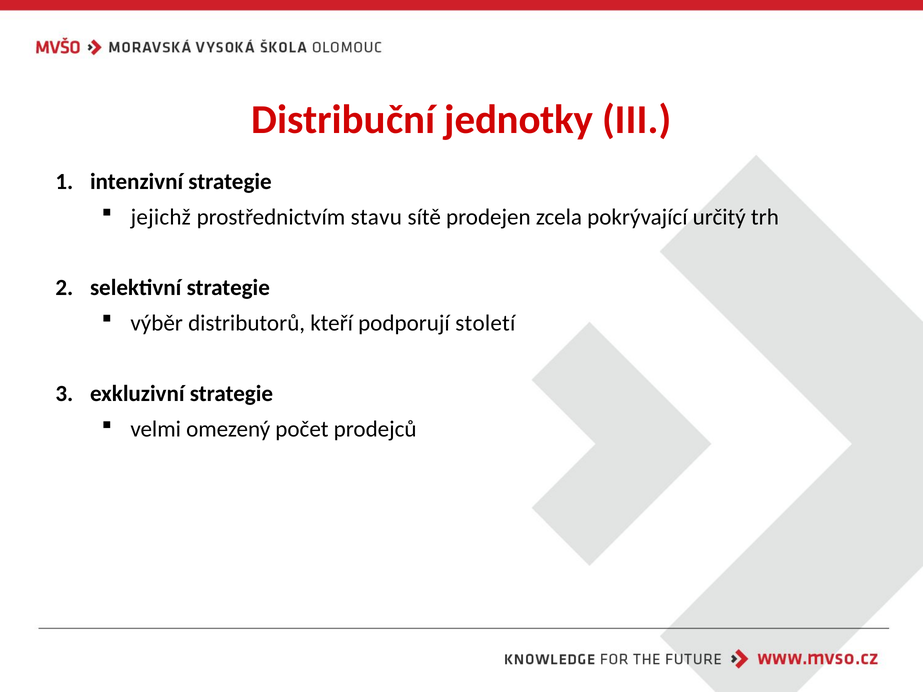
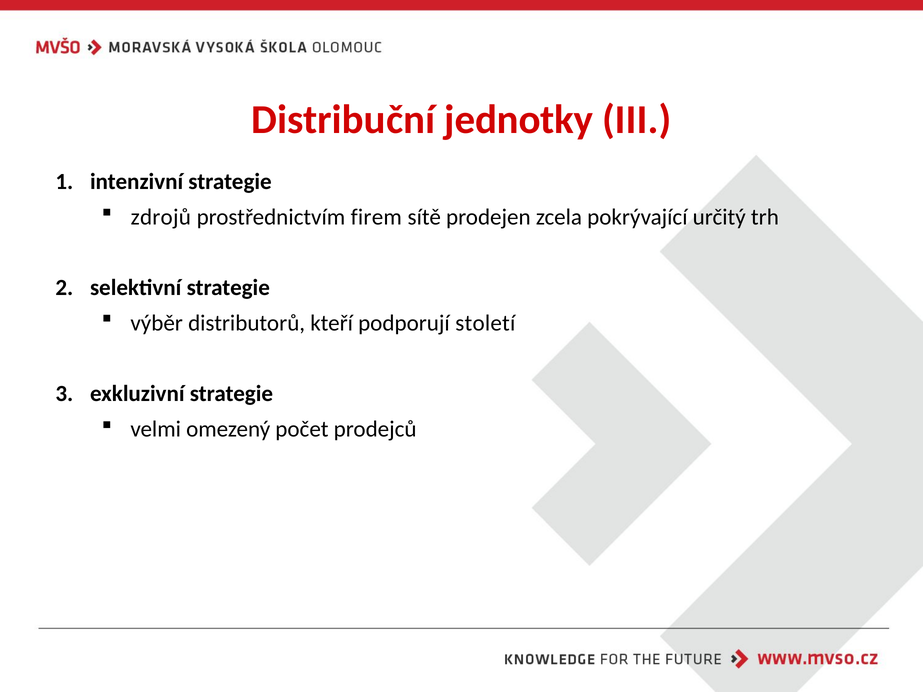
jejichž: jejichž -> zdrojů
stavu: stavu -> firem
